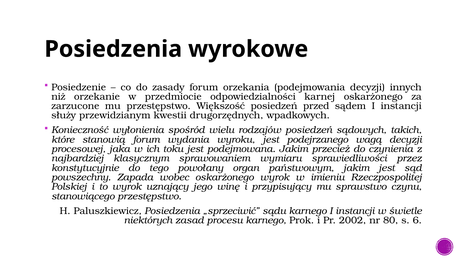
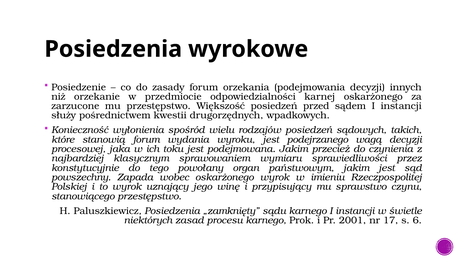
przewidzianym: przewidzianym -> pośrednictwem
„sprzeciwić: „sprzeciwić -> „zamknięty
2002: 2002 -> 2001
80: 80 -> 17
